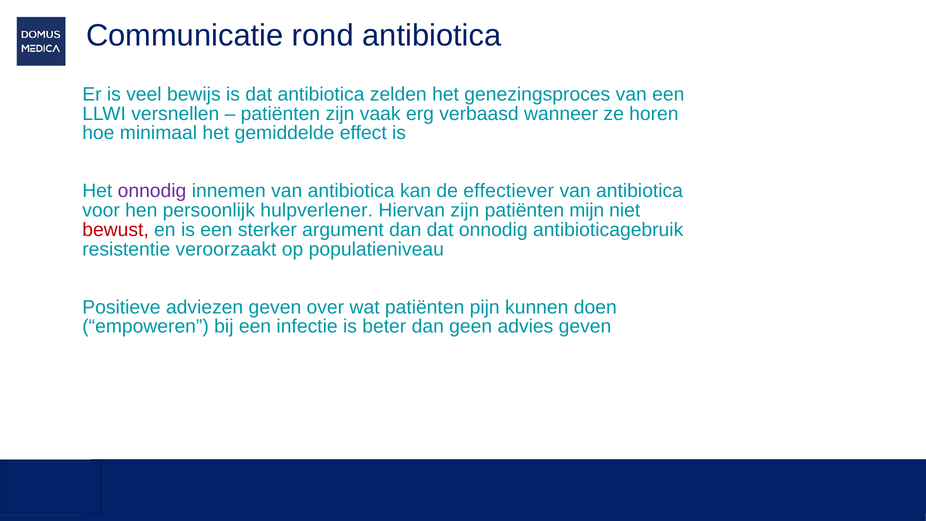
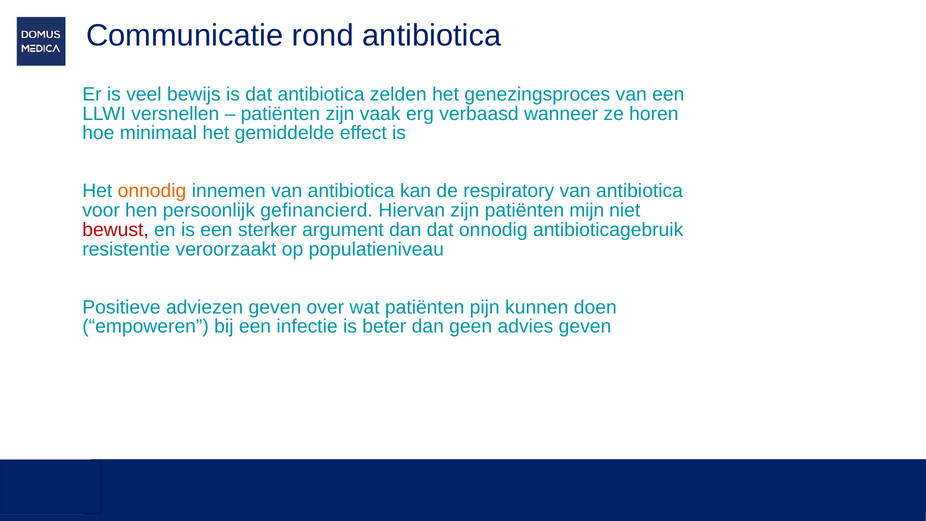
onnodig at (152, 191) colour: purple -> orange
effectiever: effectiever -> respiratory
hulpverlener: hulpverlener -> gefinancierd
